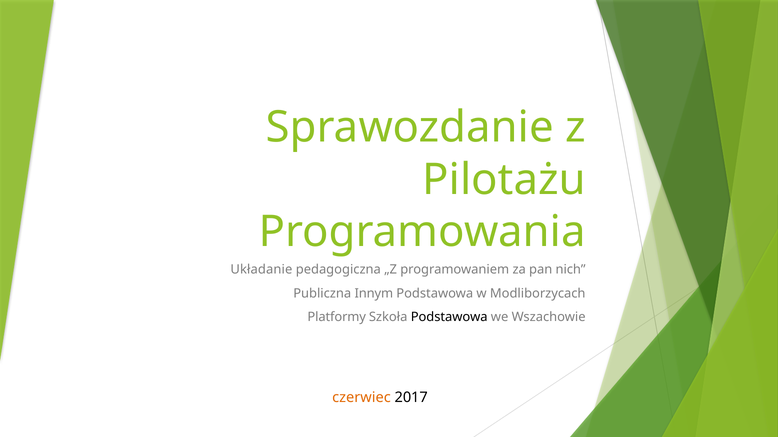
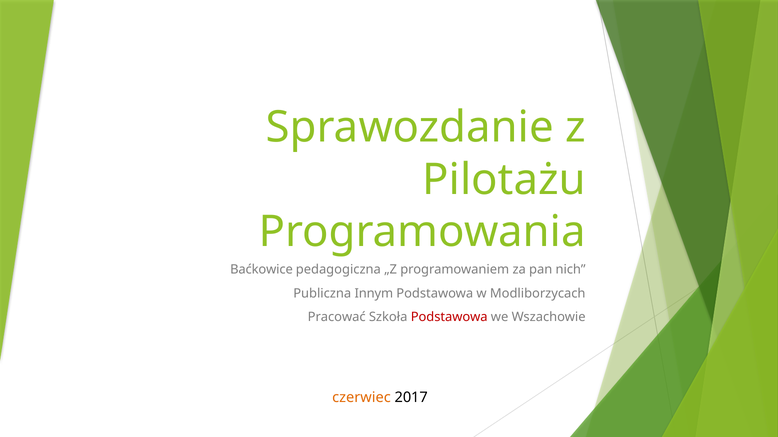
Układanie: Układanie -> Baćkowice
Platformy: Platformy -> Pracować
Podstawowa at (449, 317) colour: black -> red
